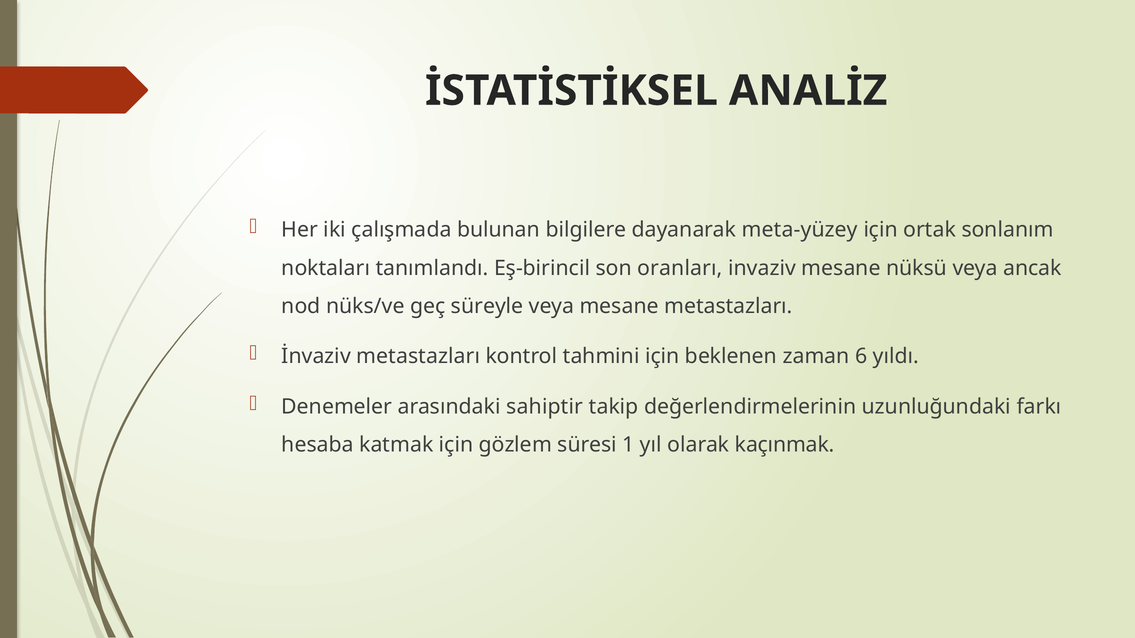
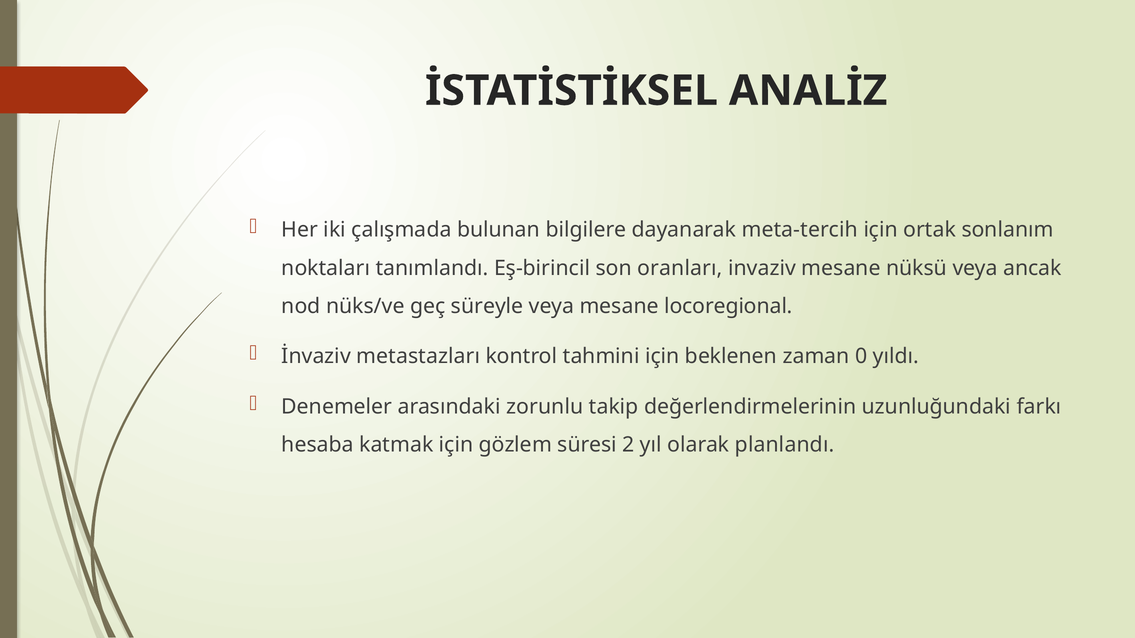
meta-yüzey: meta-yüzey -> meta-tercih
mesane metastazları: metastazları -> locoregional
6: 6 -> 0
sahiptir: sahiptir -> zorunlu
1: 1 -> 2
kaçınmak: kaçınmak -> planlandı
